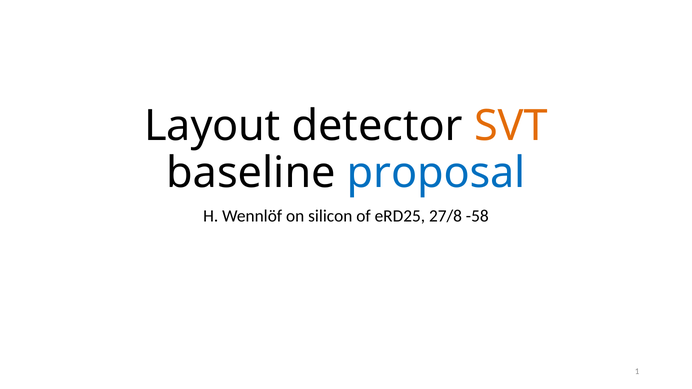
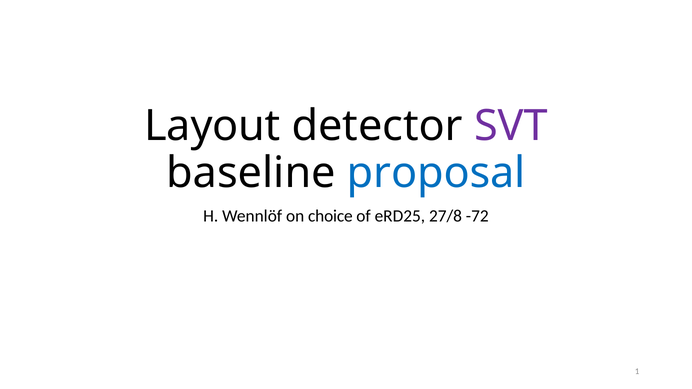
SVT colour: orange -> purple
silicon: silicon -> choice
-58: -58 -> -72
